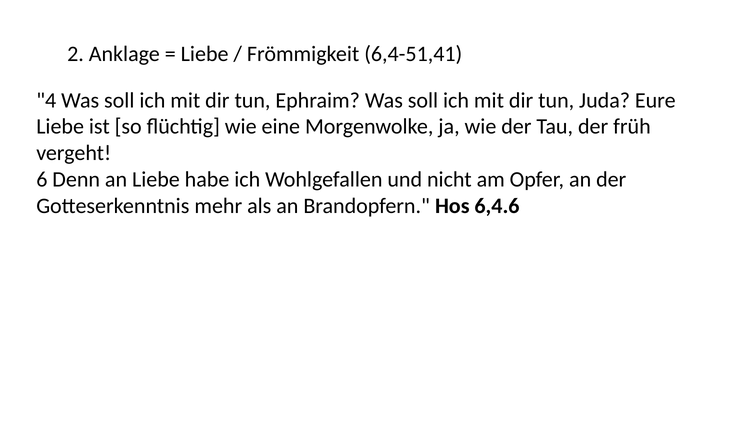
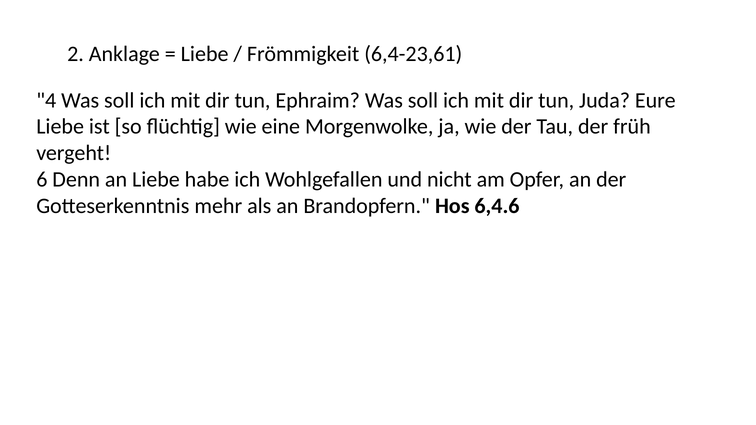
6,4-51,41: 6,4-51,41 -> 6,4-23,61
